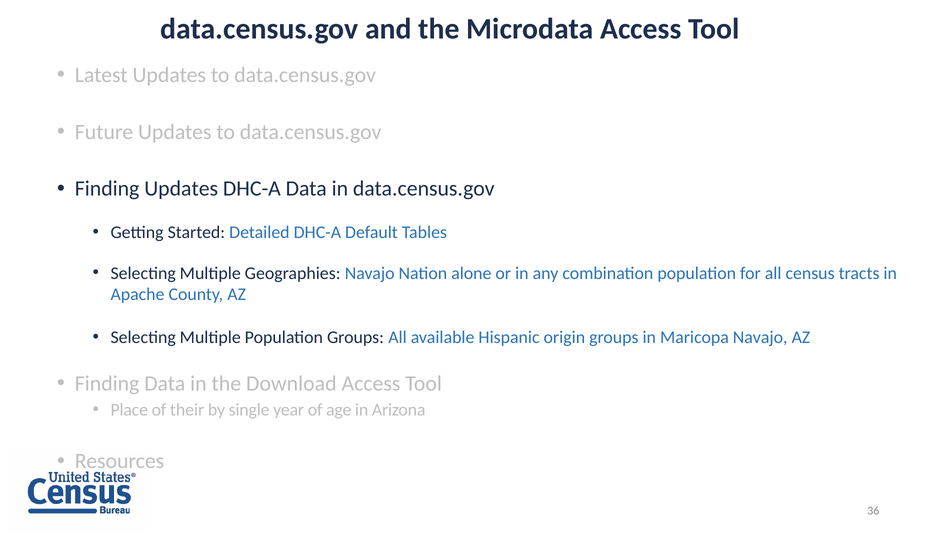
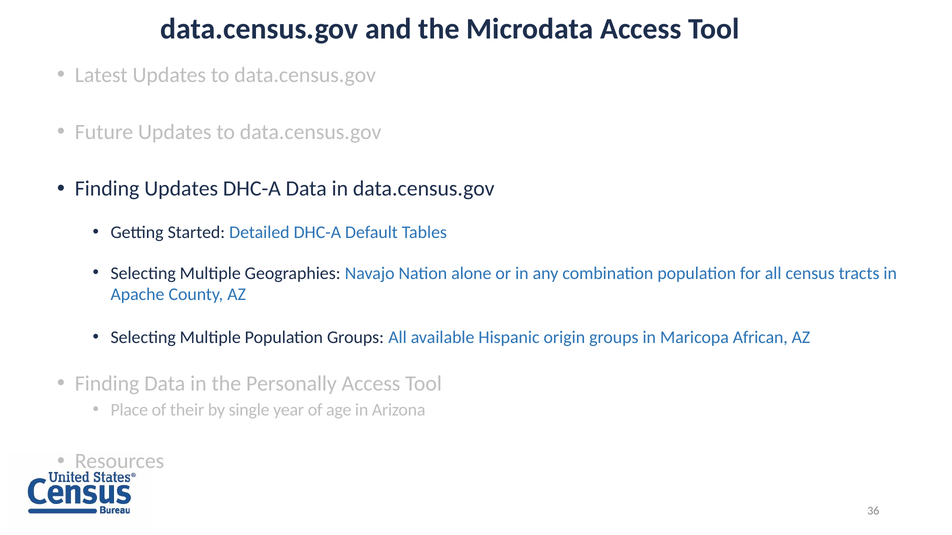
Maricopa Navajo: Navajo -> African
Download: Download -> Personally
